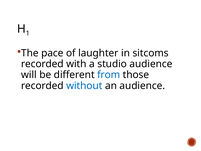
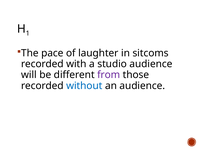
from colour: blue -> purple
